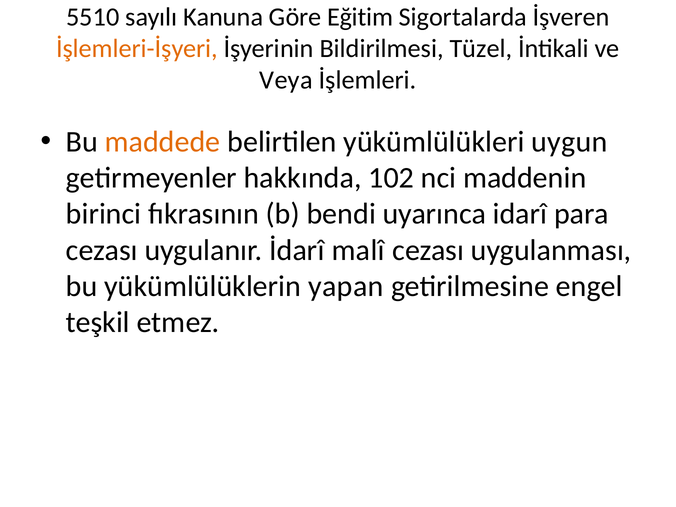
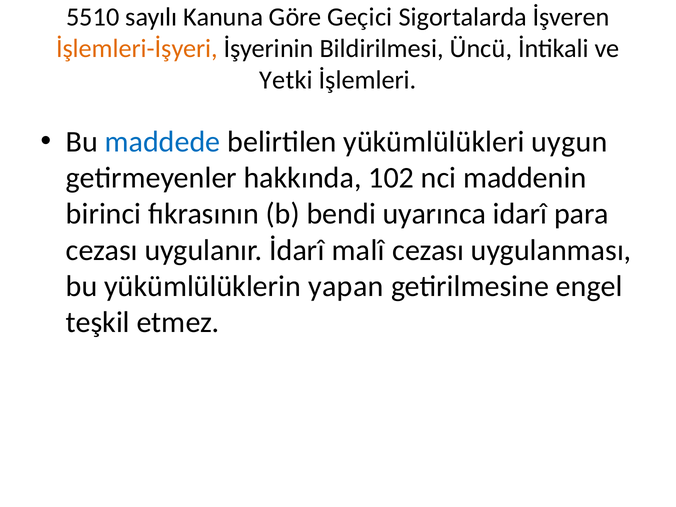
Eğitim: Eğitim -> Geçici
Tüzel: Tüzel -> Üncü
Veya: Veya -> Yetki
maddede colour: orange -> blue
